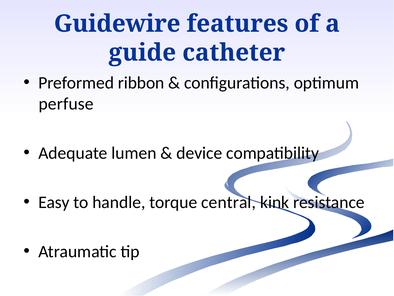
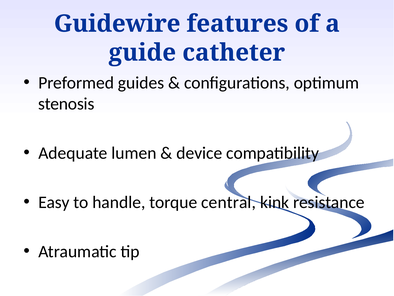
ribbon: ribbon -> guides
perfuse: perfuse -> stenosis
